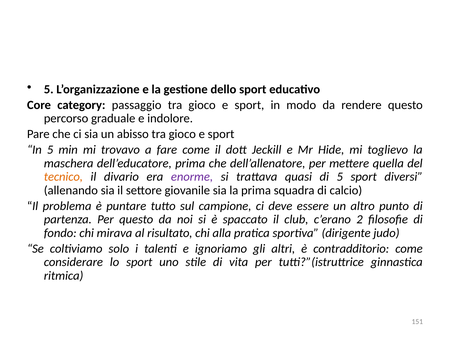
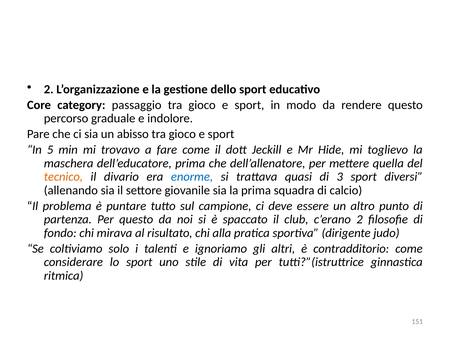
5 at (49, 89): 5 -> 2
enorme colour: purple -> blue
di 5: 5 -> 3
